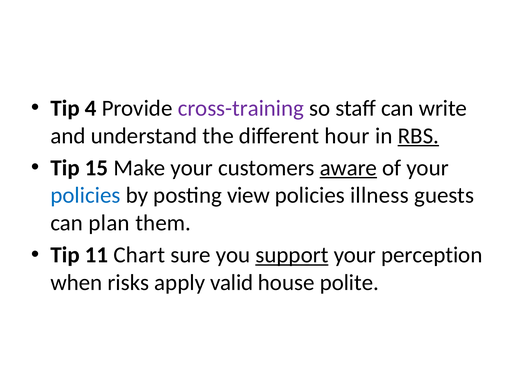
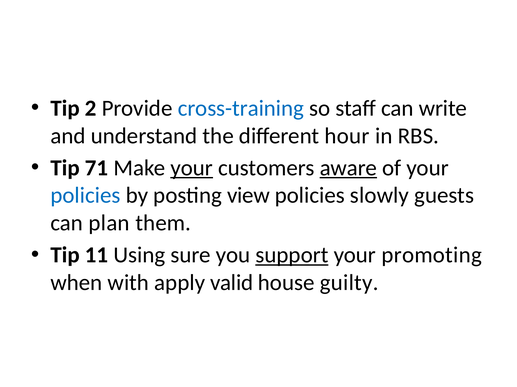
4: 4 -> 2
cross-training colour: purple -> blue
RBS underline: present -> none
15: 15 -> 71
your at (192, 168) underline: none -> present
illness: illness -> slowly
Chart: Chart -> Using
perception: perception -> promoting
risks: risks -> with
polite: polite -> guilty
